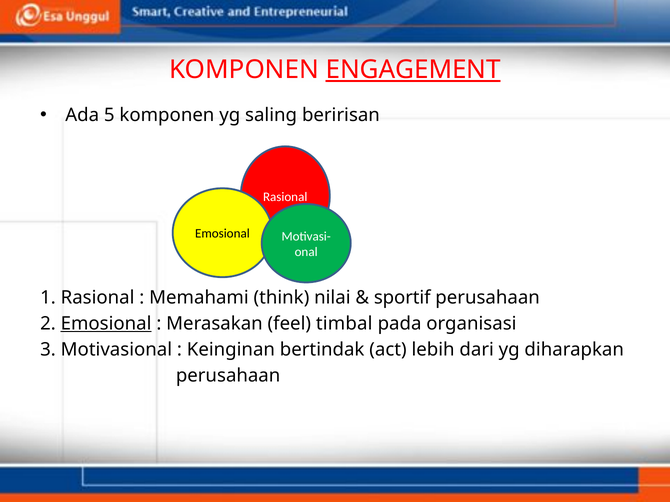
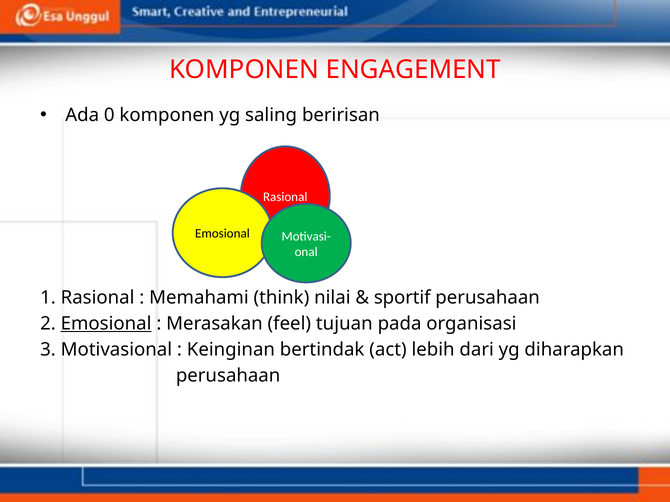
ENGAGEMENT underline: present -> none
5: 5 -> 0
timbal: timbal -> tujuan
